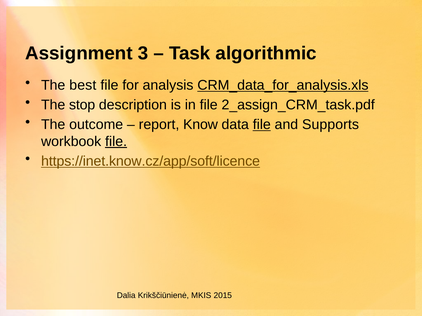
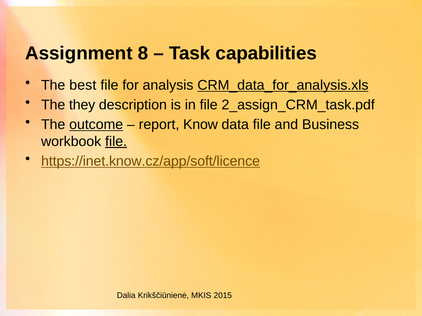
3: 3 -> 8
algorithmic: algorithmic -> capabilities
stop: stop -> they
outcome underline: none -> present
file at (262, 125) underline: present -> none
Supports: Supports -> Business
